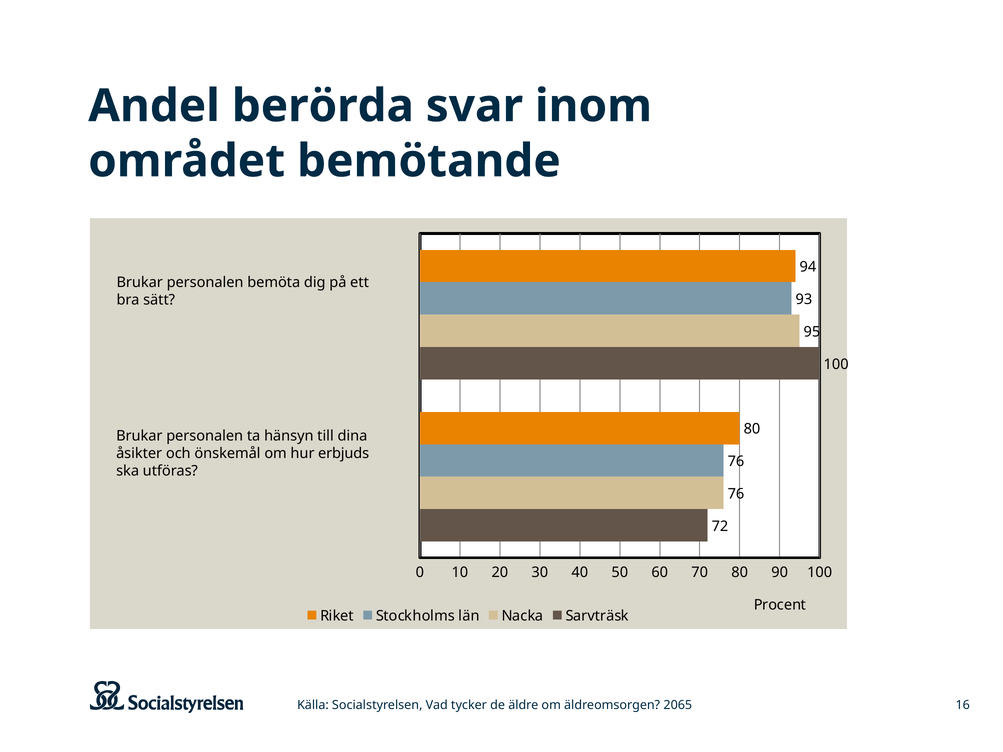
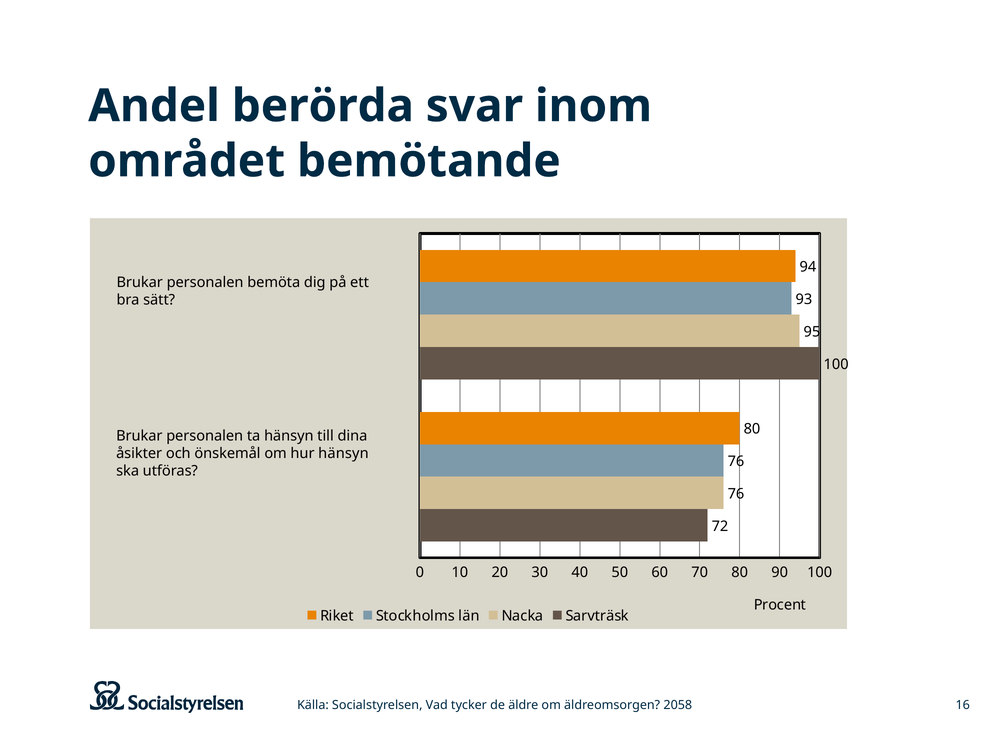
hur erbjuds: erbjuds -> hänsyn
2065: 2065 -> 2058
